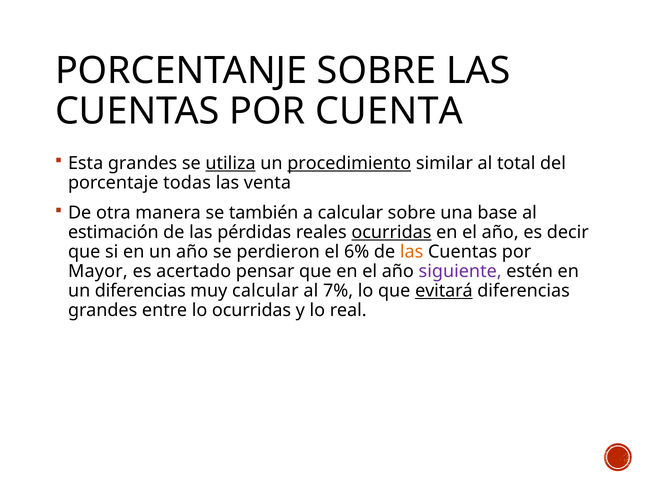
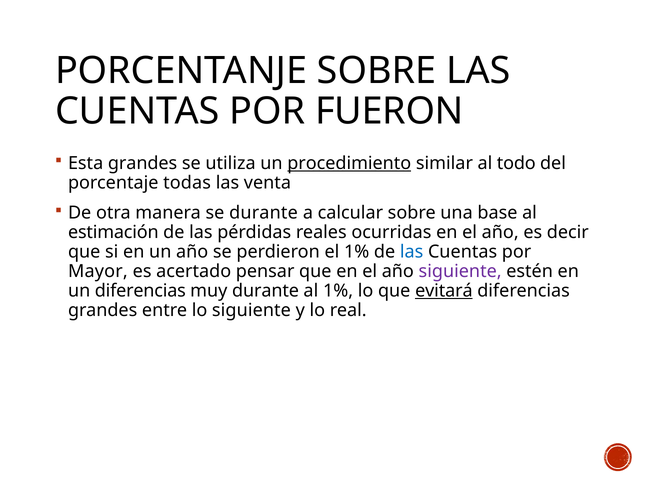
CUENTA: CUENTA -> FUERON
utiliza underline: present -> none
total: total -> todo
se también: también -> durante
ocurridas at (391, 232) underline: present -> none
el 6%: 6% -> 1%
las at (412, 252) colour: orange -> blue
muy calcular: calcular -> durante
al 7%: 7% -> 1%
lo ocurridas: ocurridas -> siguiente
